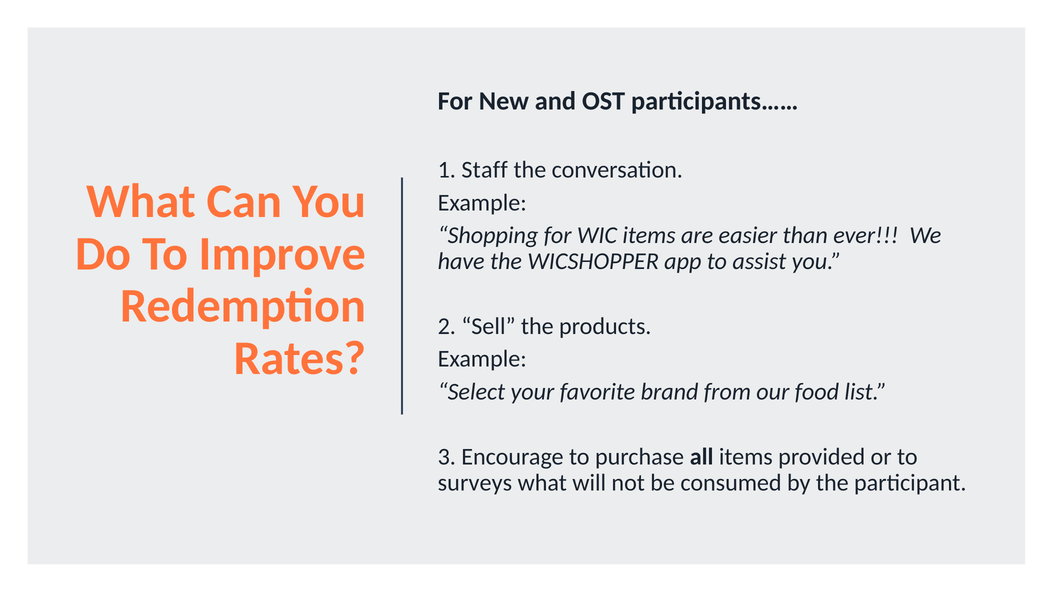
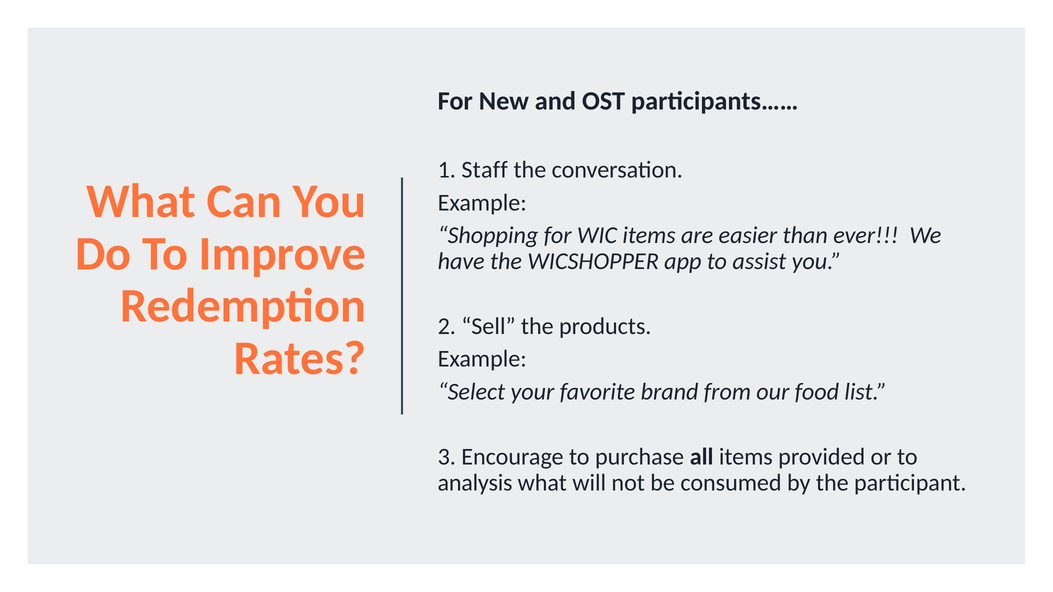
surveys: surveys -> analysis
